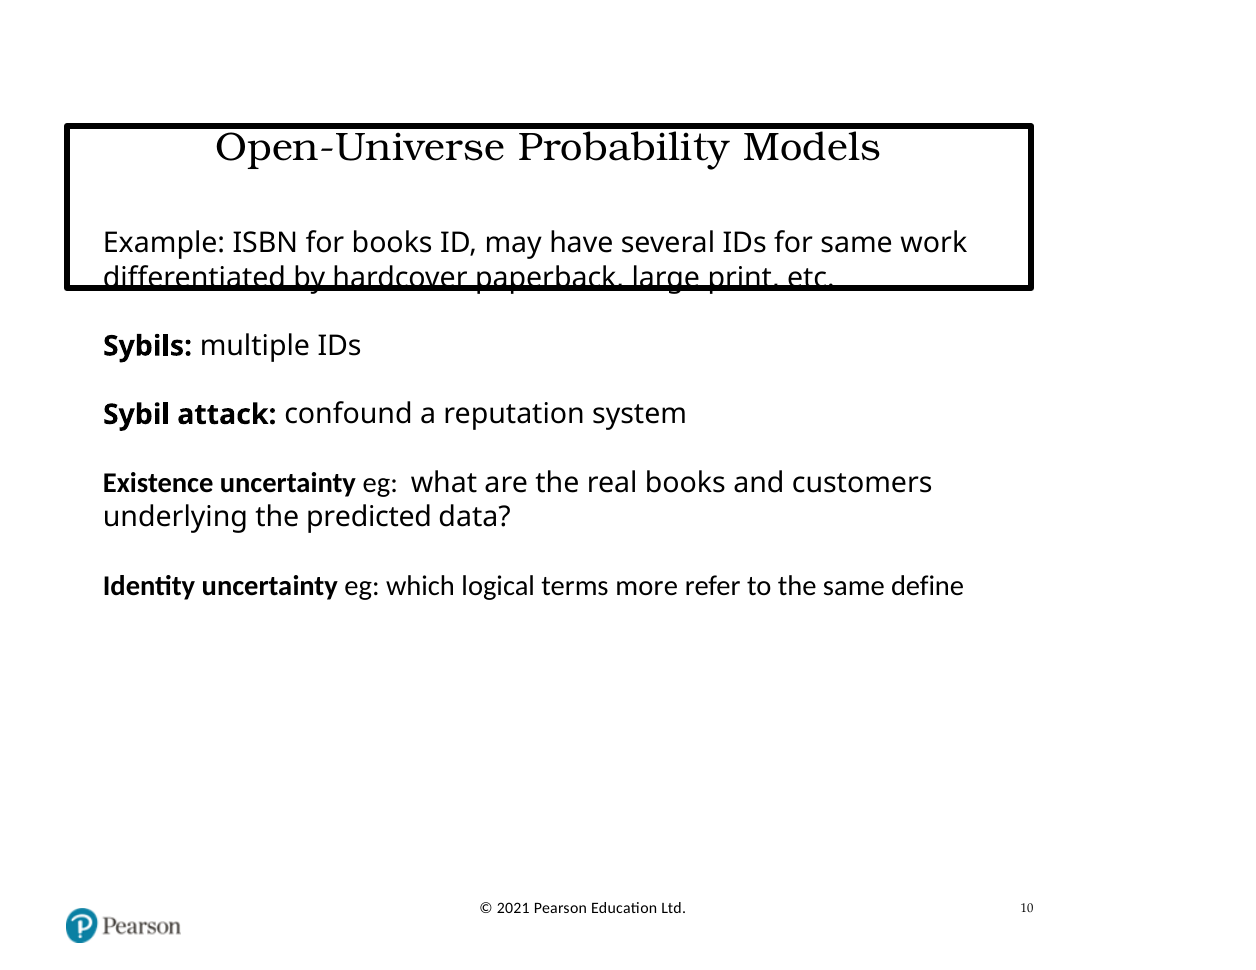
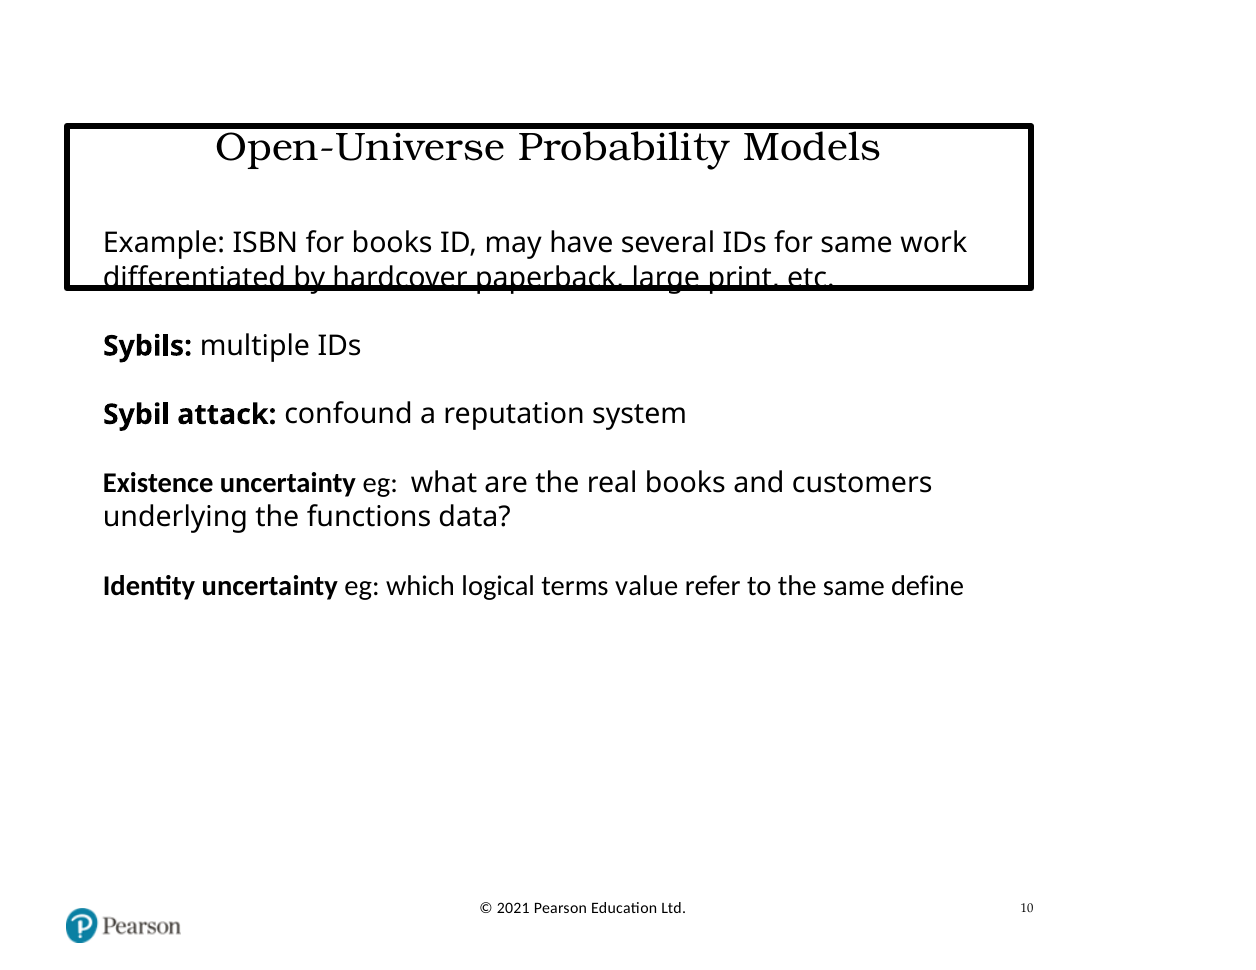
predicted: predicted -> functions
more: more -> value
